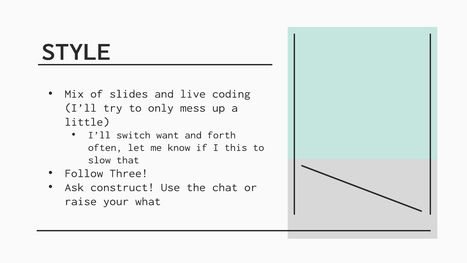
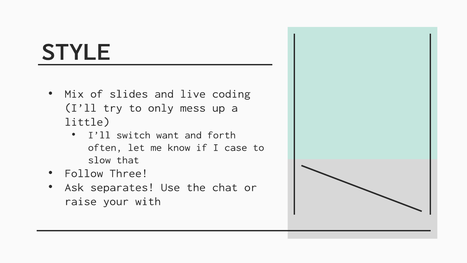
this: this -> case
construct: construct -> separates
what: what -> with
